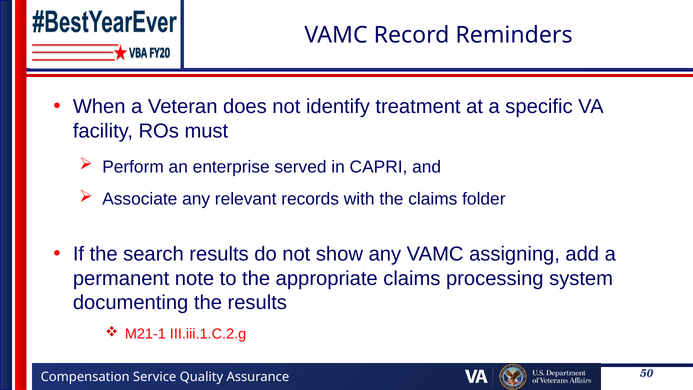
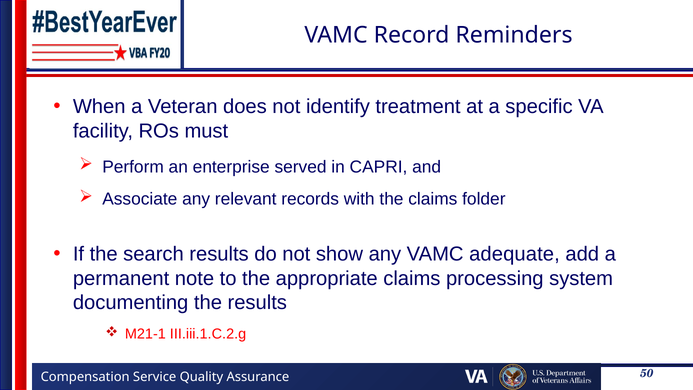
assigning: assigning -> adequate
